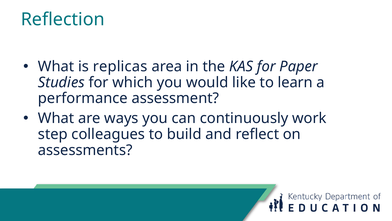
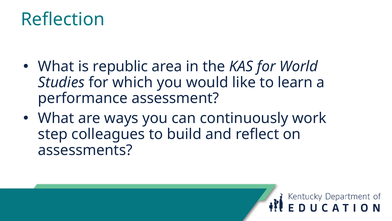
replicas: replicas -> republic
Paper: Paper -> World
